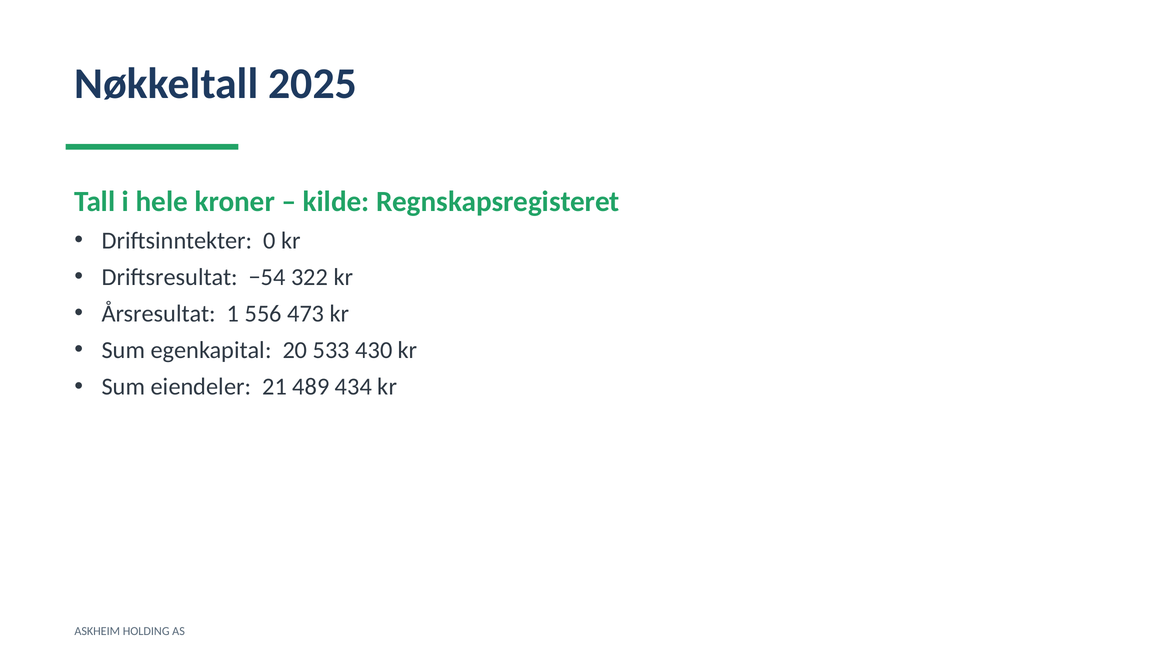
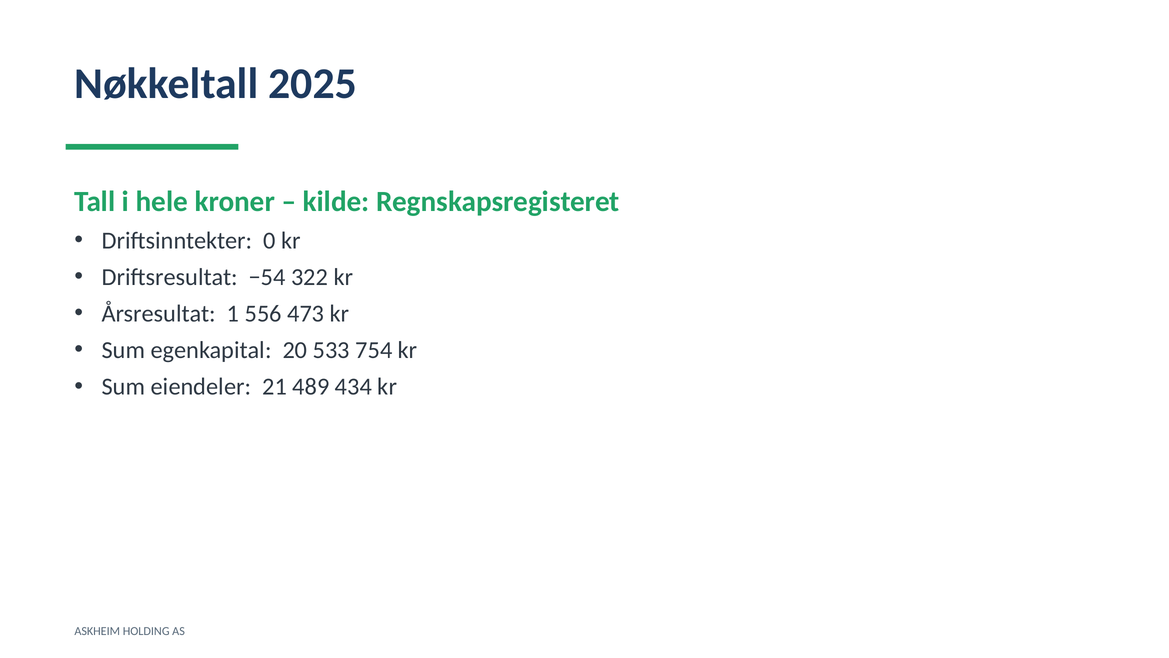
430: 430 -> 754
